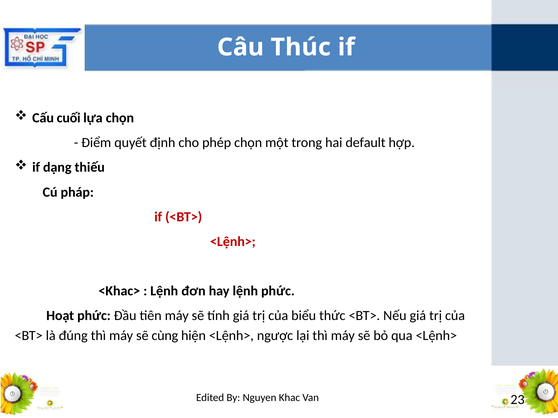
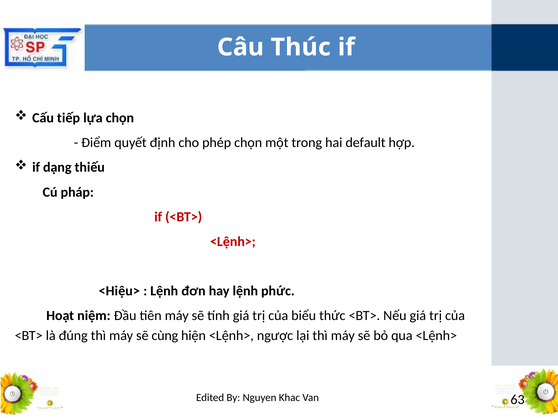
cuối: cuối -> tiếp
<Khac>: <Khac> -> <Hiệu>
Hoạt phức: phức -> niệm
23: 23 -> 63
